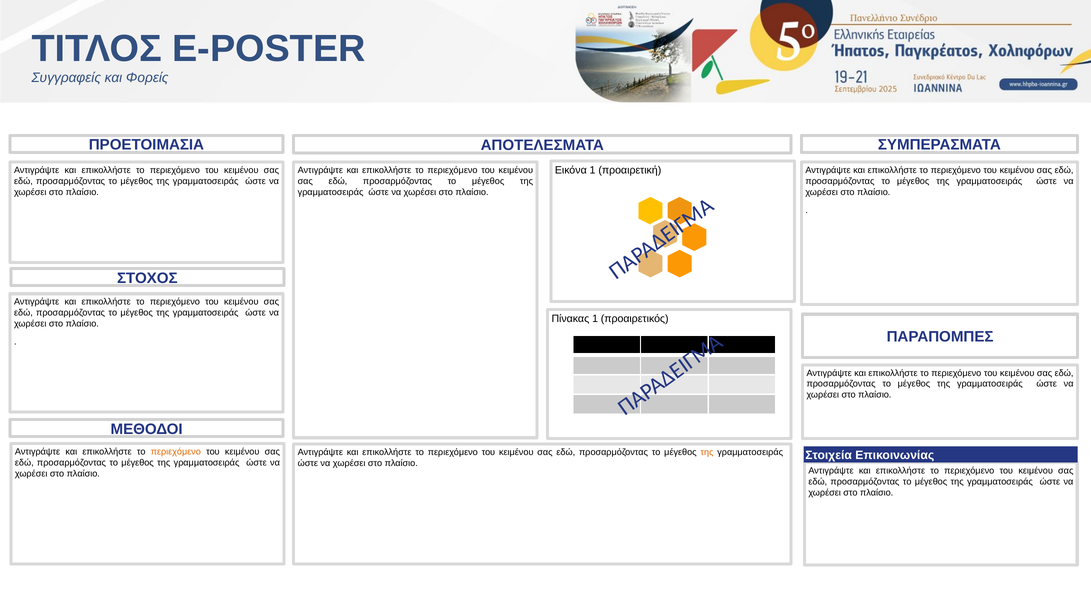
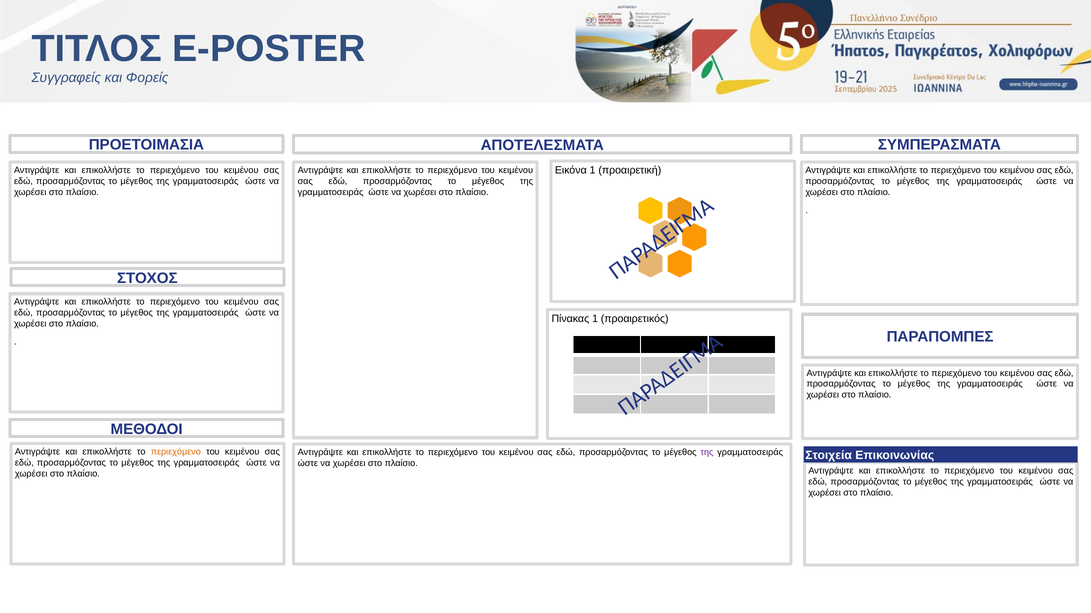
της at (707, 453) colour: orange -> purple
